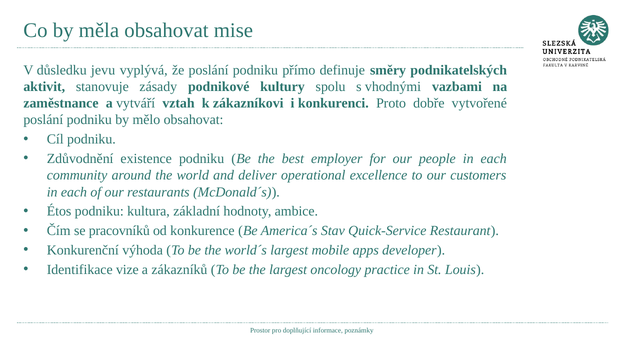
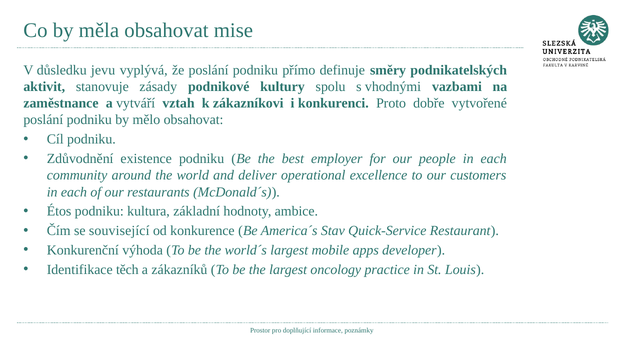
pracovníků: pracovníků -> související
vize: vize -> těch
